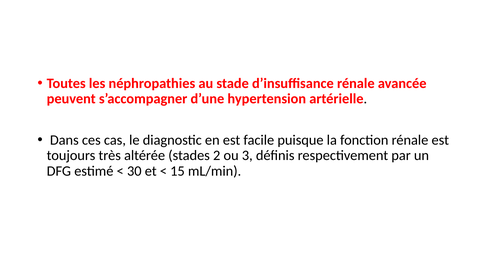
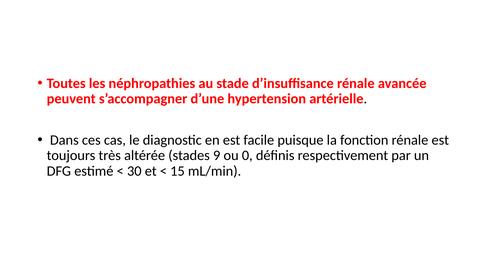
2: 2 -> 9
3: 3 -> 0
